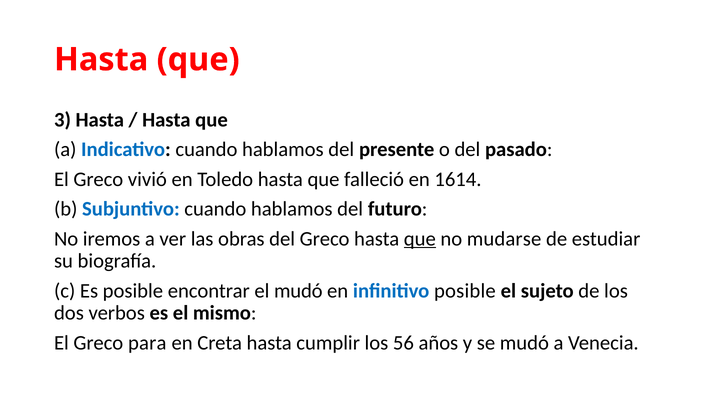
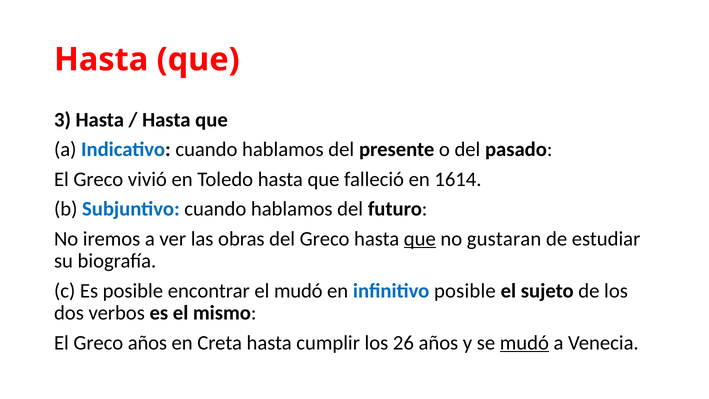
mudarse: mudarse -> gustaran
Greco para: para -> años
56: 56 -> 26
mudó at (524, 343) underline: none -> present
